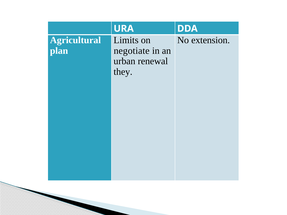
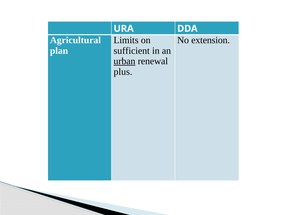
negotiate: negotiate -> sufficient
urban underline: none -> present
they: they -> plus
